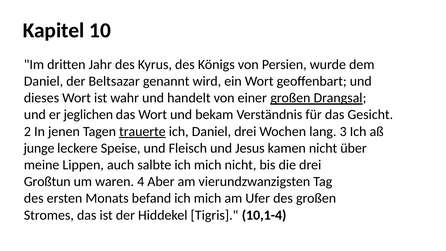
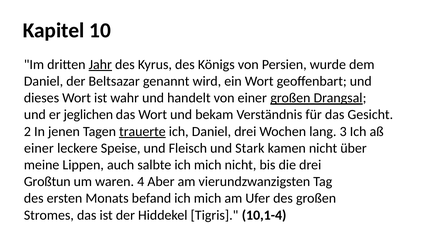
Jahr underline: none -> present
junge at (39, 148): junge -> einer
Jesus: Jesus -> Stark
